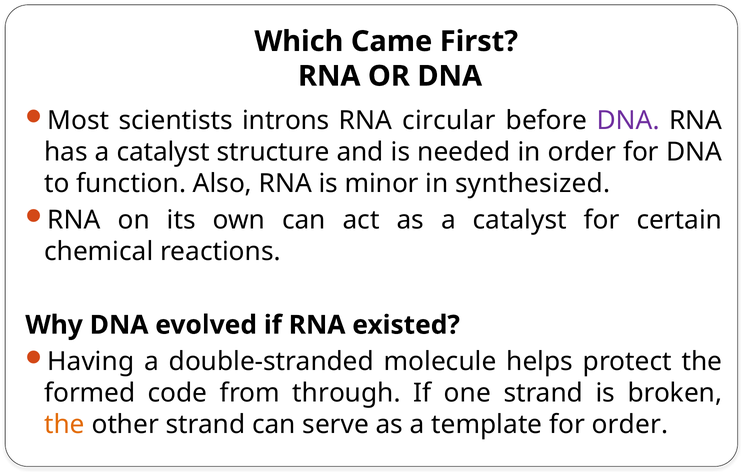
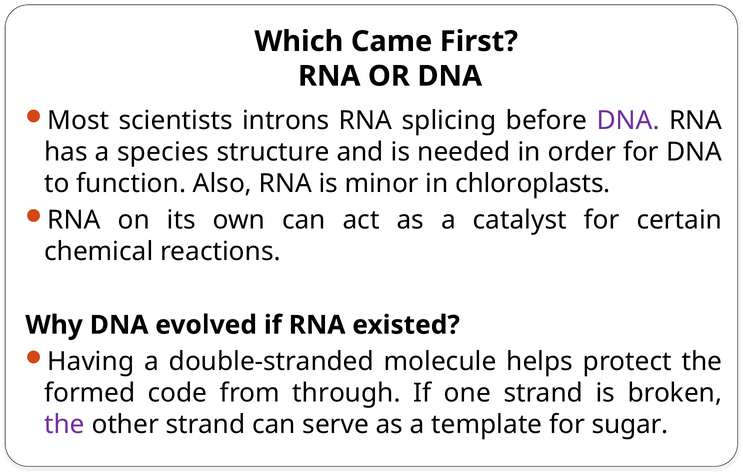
circular: circular -> splicing
has a catalyst: catalyst -> species
synthesized: synthesized -> chloroplasts
the at (65, 425) colour: orange -> purple
for order: order -> sugar
